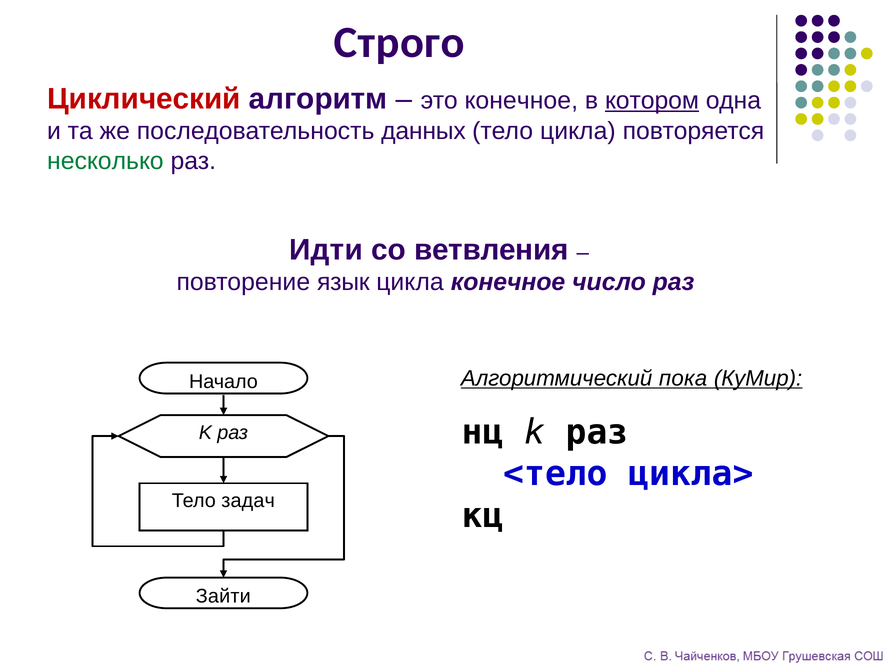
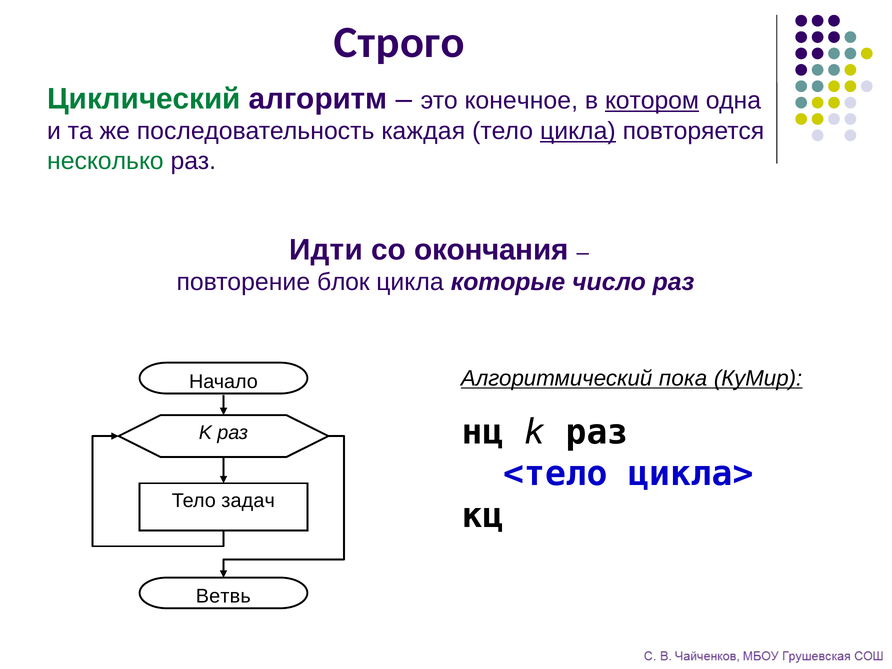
Циклический colour: red -> green
данных: данных -> каждая
цикла at (578, 131) underline: none -> present
ветвления: ветвления -> окончания
язык: язык -> блок
цикла конечное: конечное -> которые
Зайти: Зайти -> Ветвь
